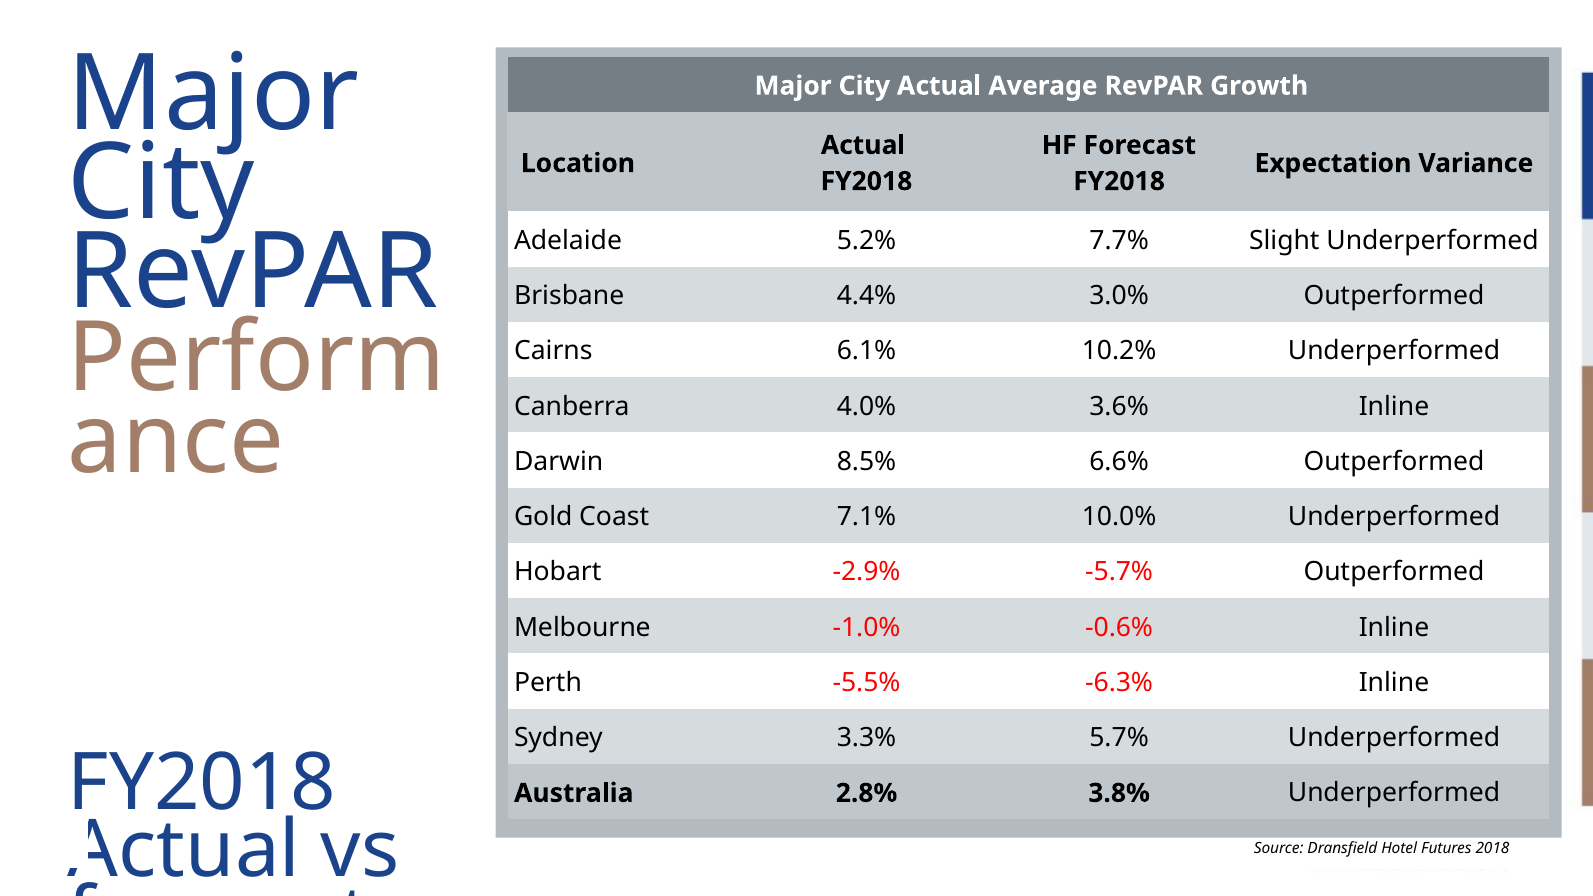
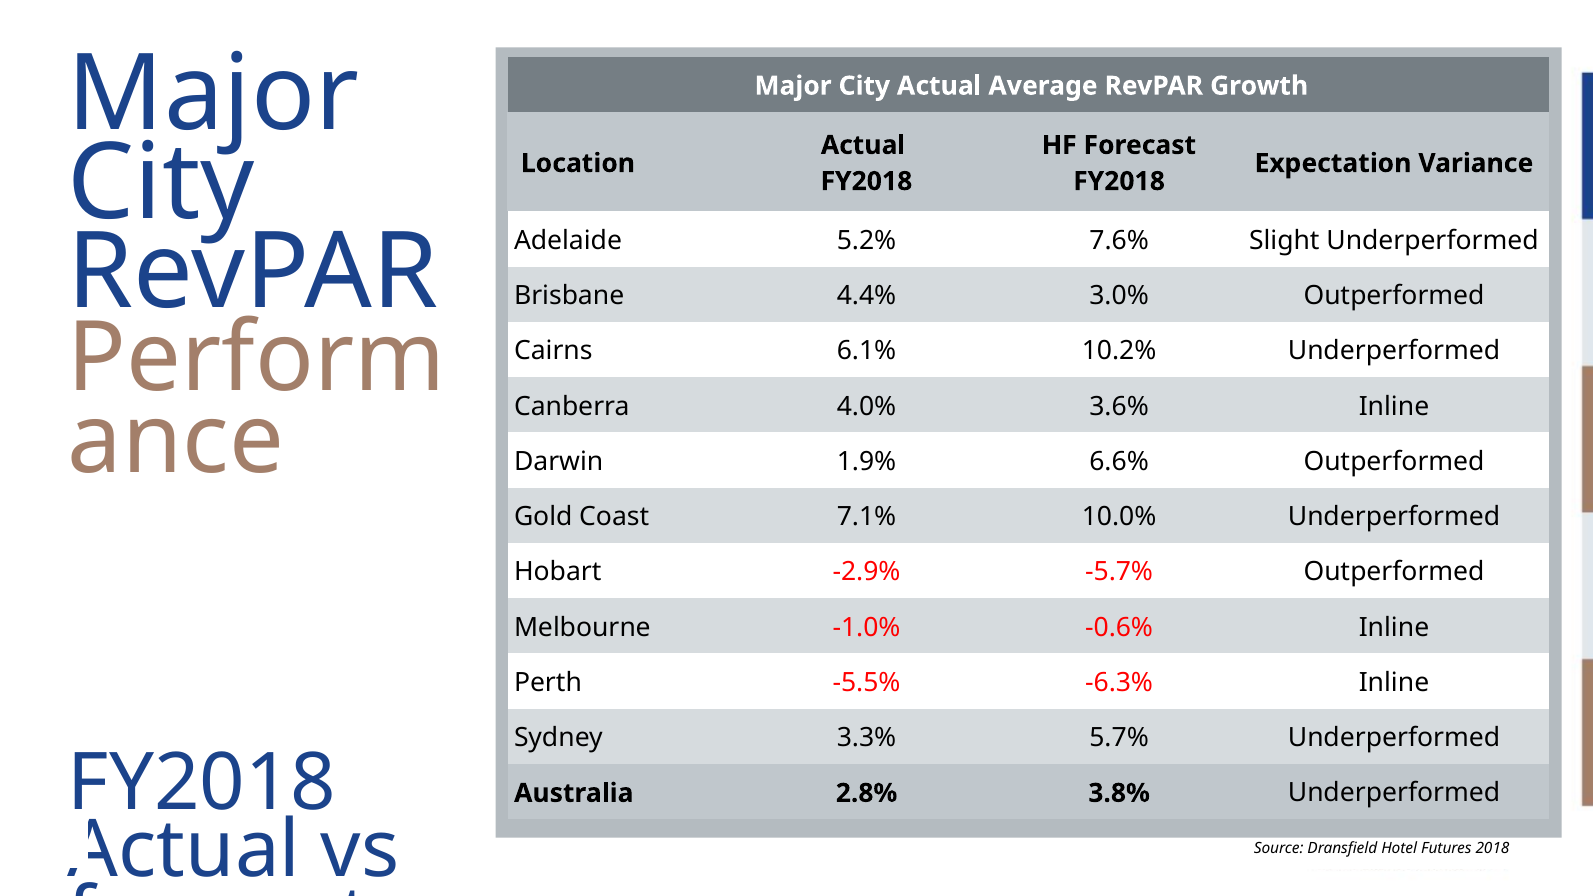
7.7%: 7.7% -> 7.6%
8.5%: 8.5% -> 1.9%
